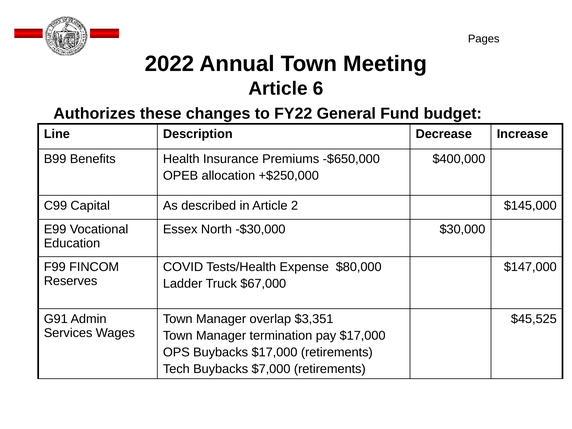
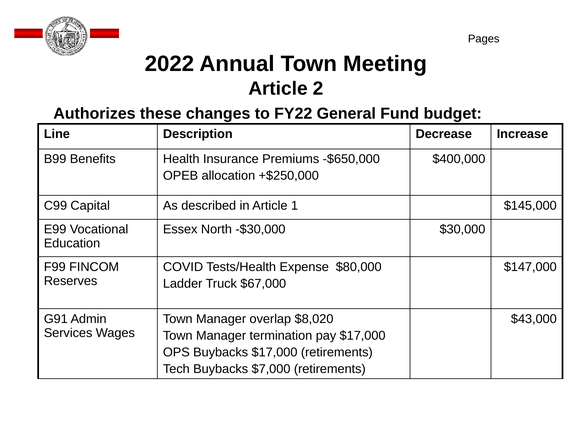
6: 6 -> 2
2: 2 -> 1
$3,351: $3,351 -> $8,020
$45,525: $45,525 -> $43,000
